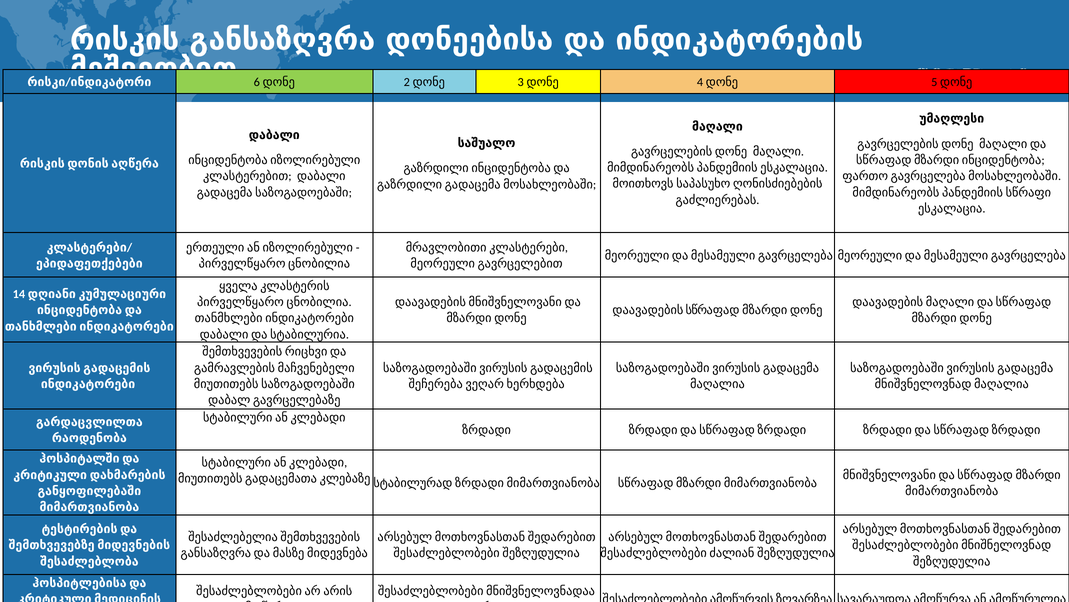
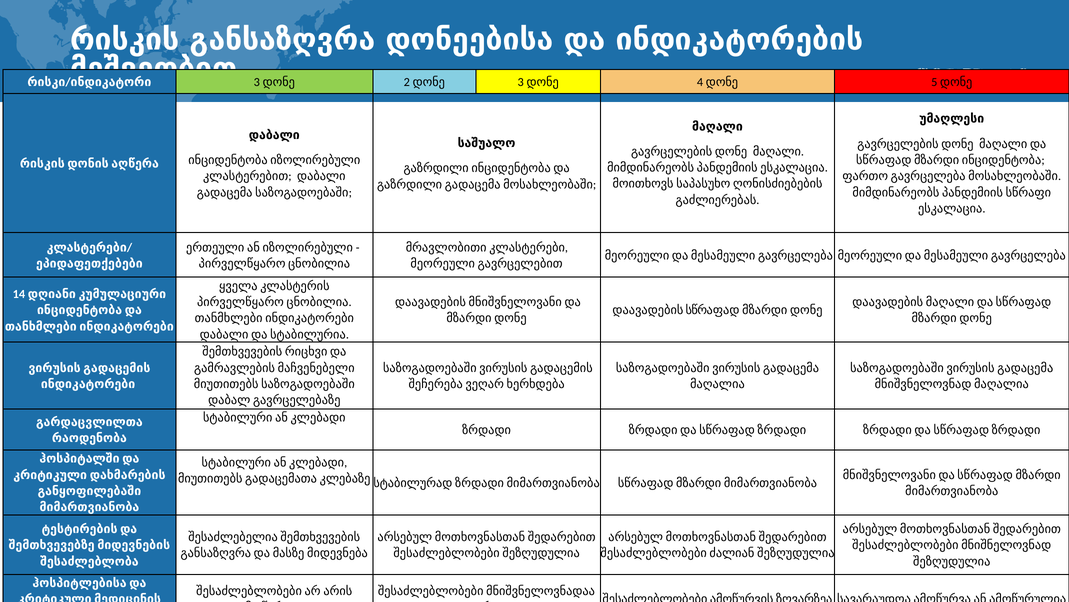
6 at (257, 82): 6 -> 3
